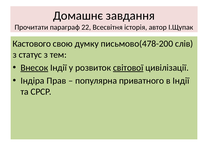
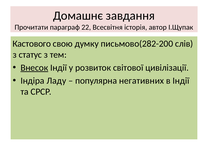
письмово(478-200: письмово(478-200 -> письмово(282-200
світової underline: present -> none
Прав: Прав -> Ладу
приватного: приватного -> негативних
